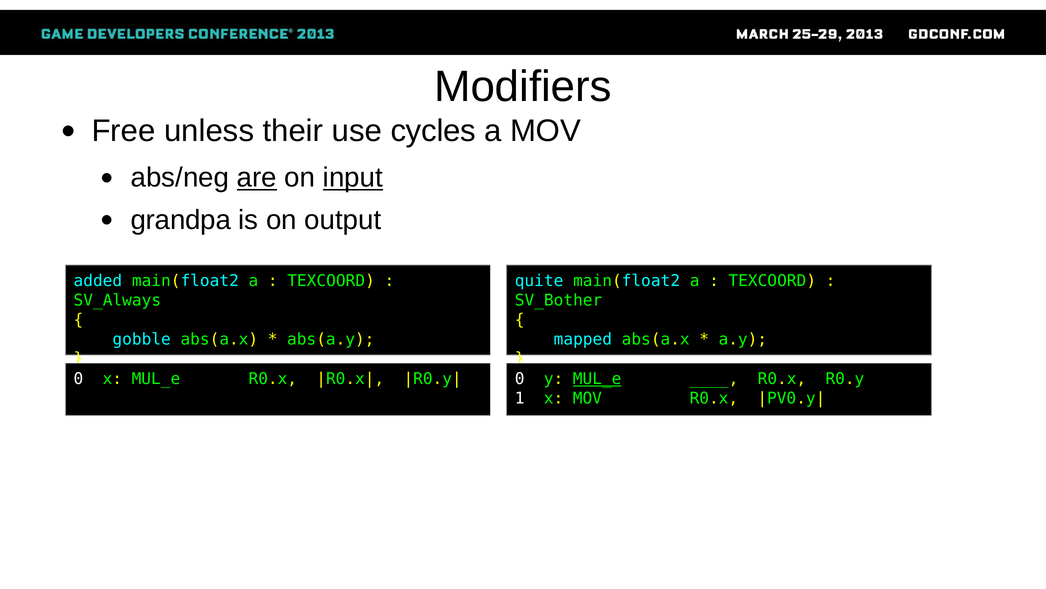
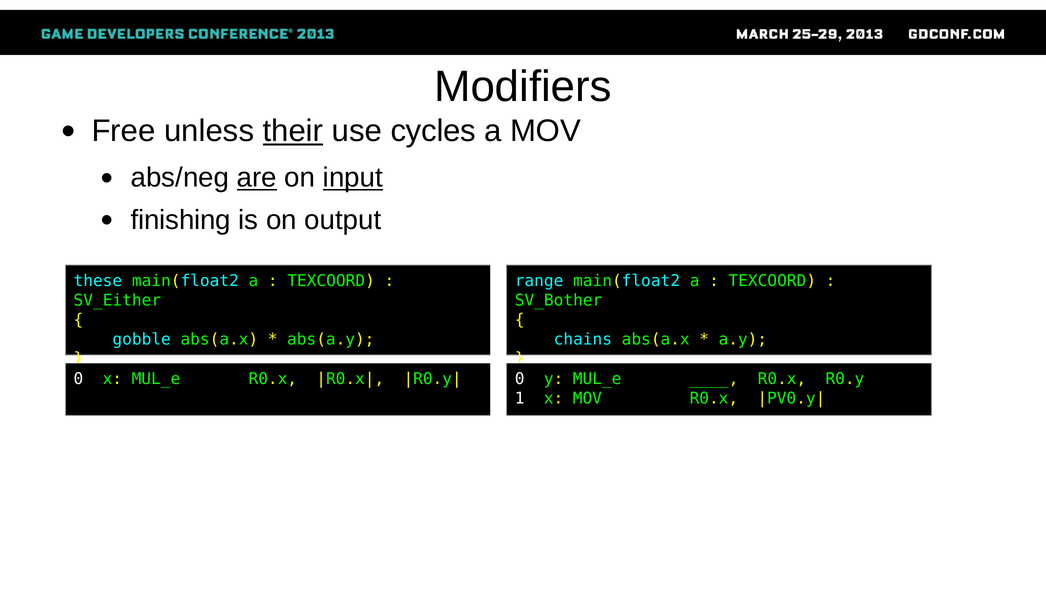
their underline: none -> present
grandpa: grandpa -> finishing
added: added -> these
quite: quite -> range
SV_Always: SV_Always -> SV_Either
mapped: mapped -> chains
MUL_e at (597, 379) underline: present -> none
